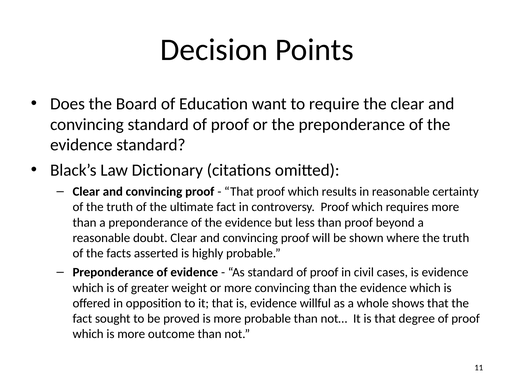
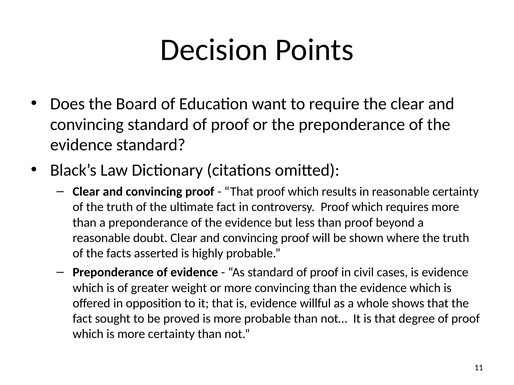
more outcome: outcome -> certainty
